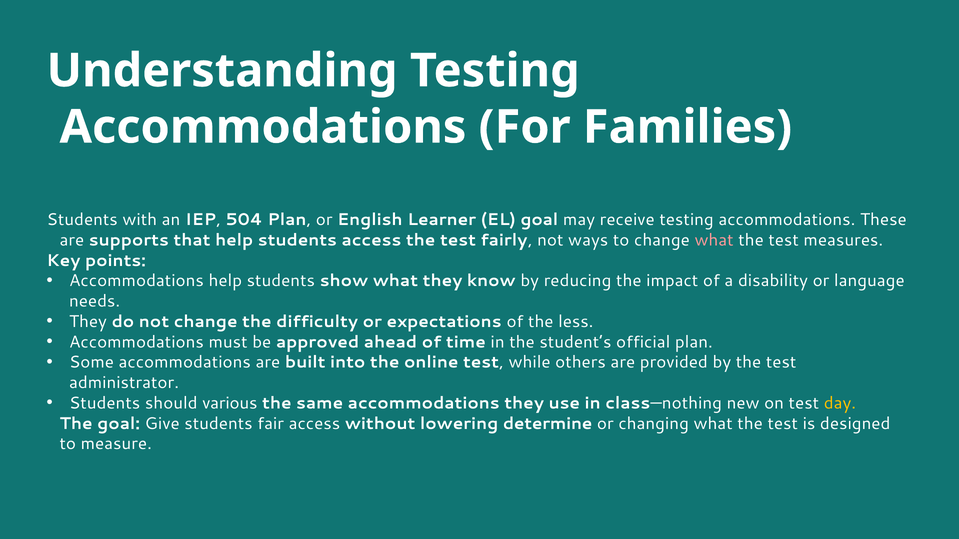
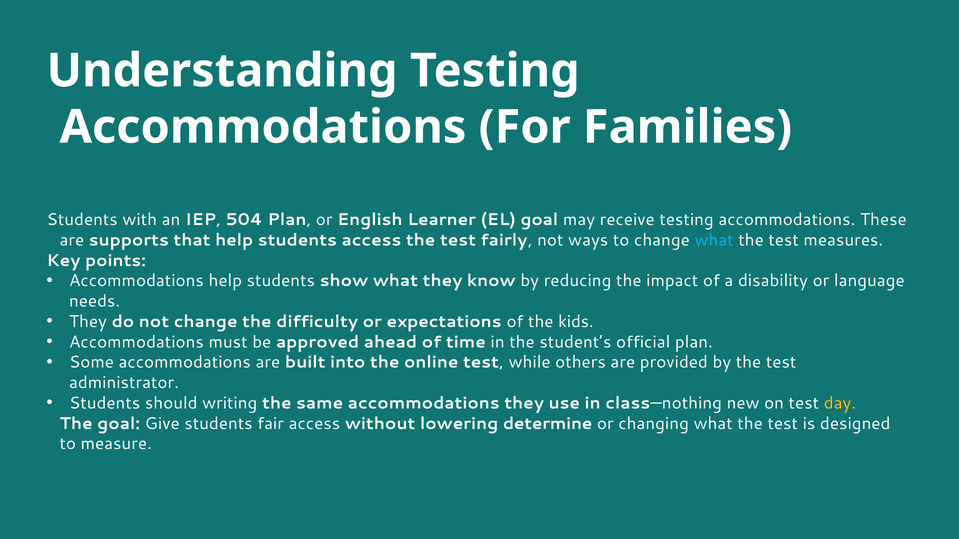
what at (714, 240) colour: pink -> light blue
less: less -> kids
various: various -> writing
